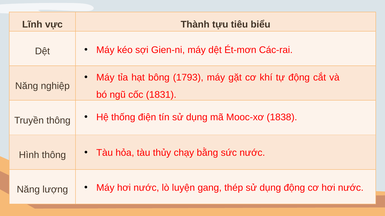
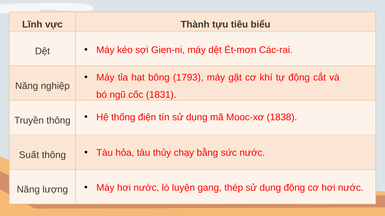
Hình: Hình -> Suất
